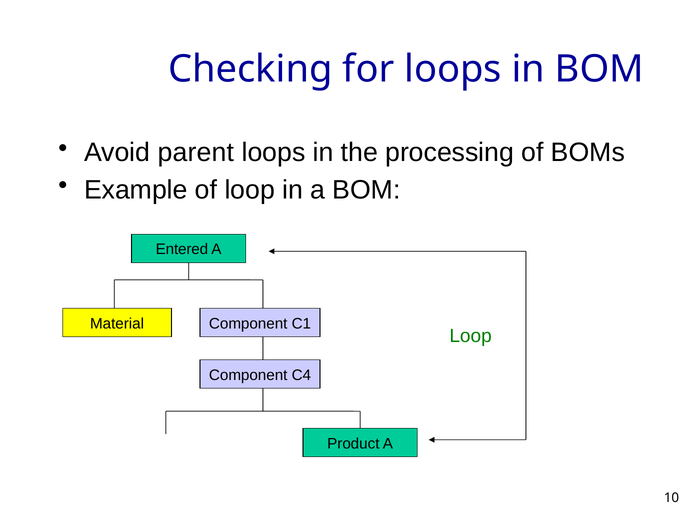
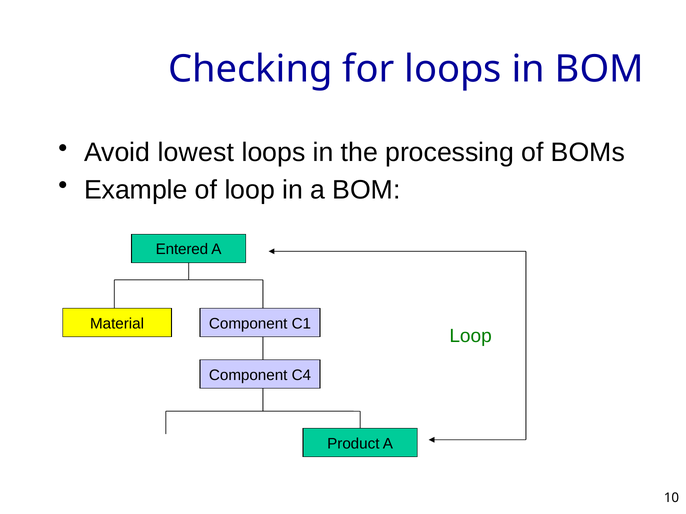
parent: parent -> lowest
